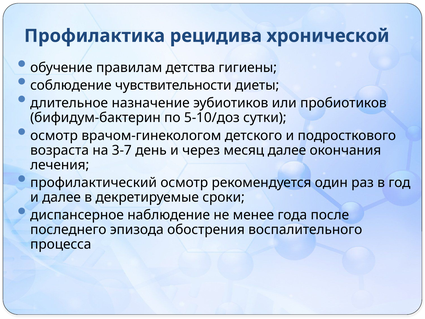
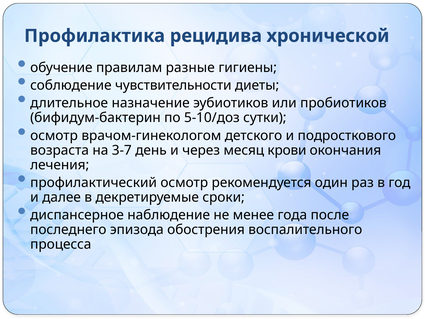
детства: детства -> разные
месяц далее: далее -> крови
